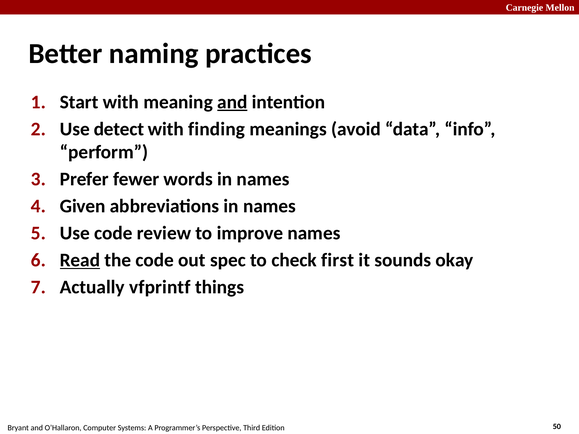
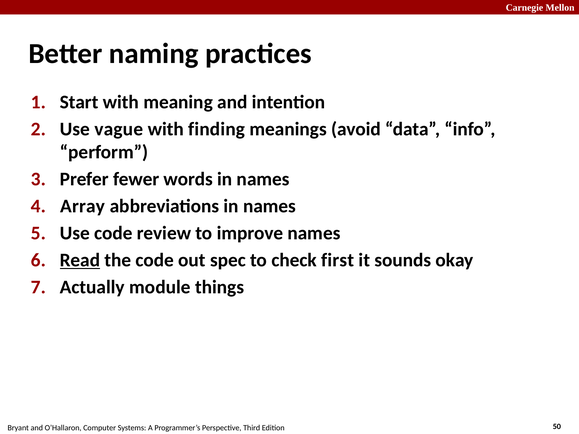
and at (232, 102) underline: present -> none
detect: detect -> vague
Given: Given -> Array
vfprintf: vfprintf -> module
